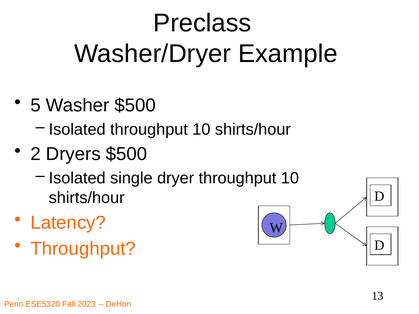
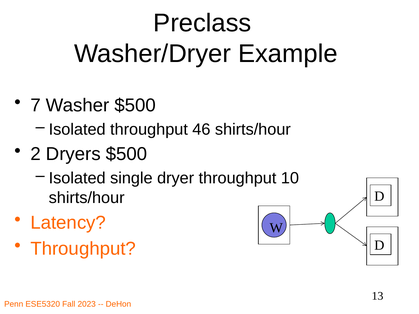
5: 5 -> 7
Isolated throughput 10: 10 -> 46
